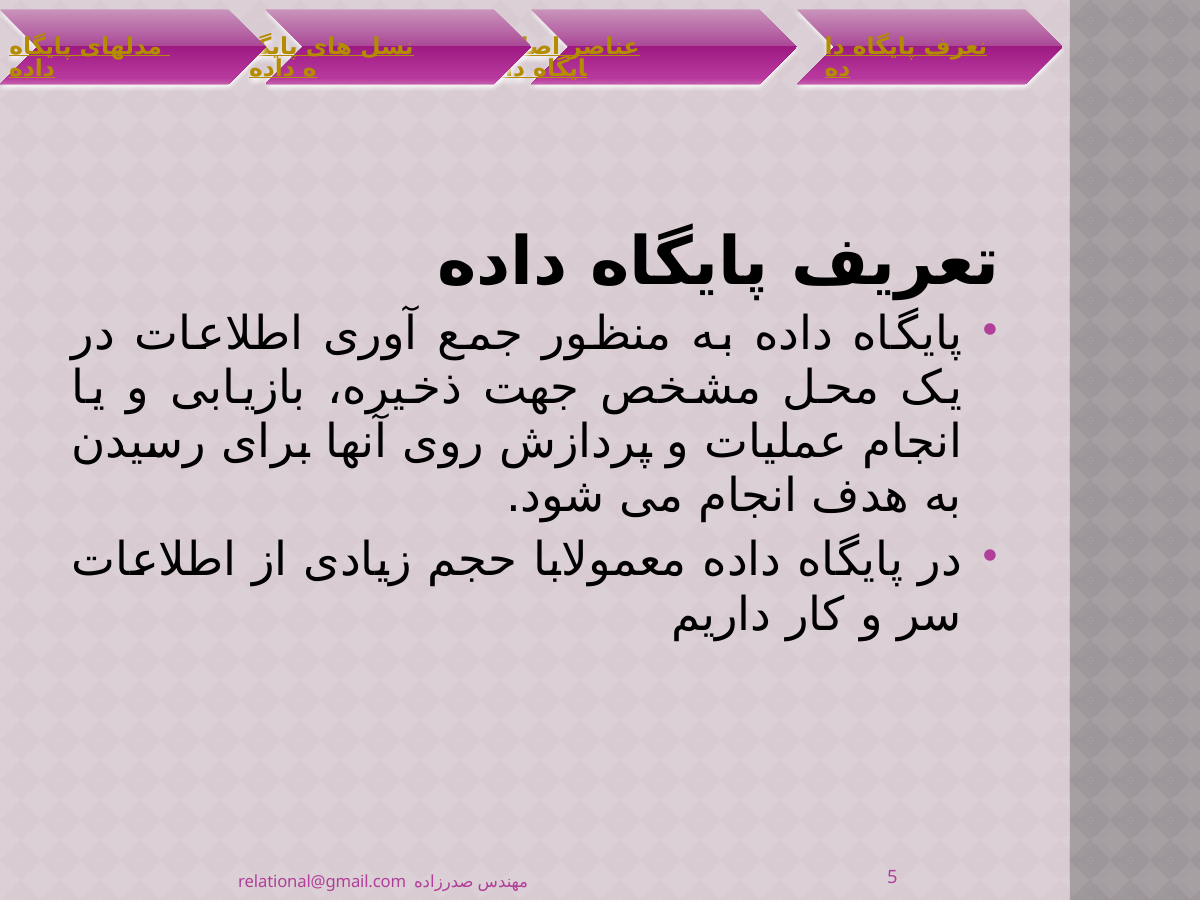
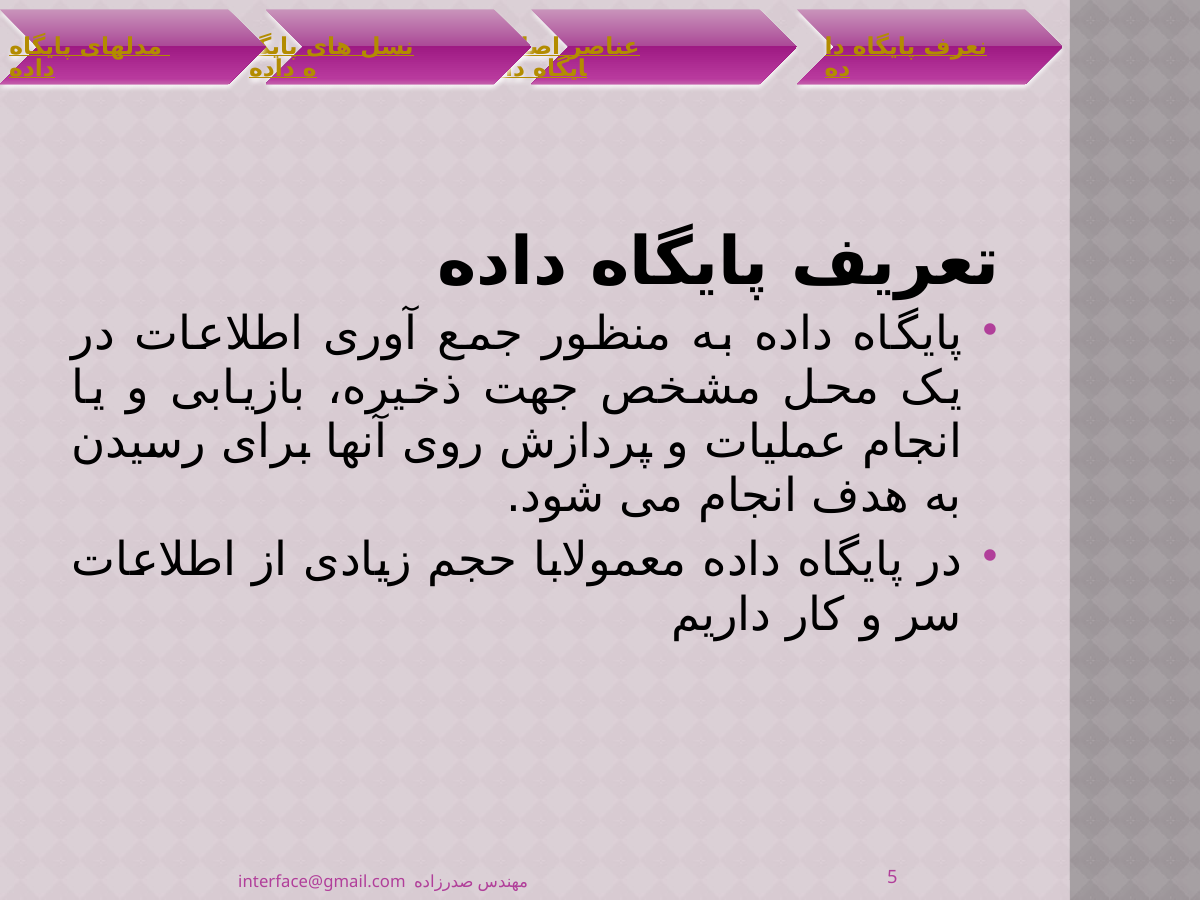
relational@gmail.com: relational@gmail.com -> interface@gmail.com
